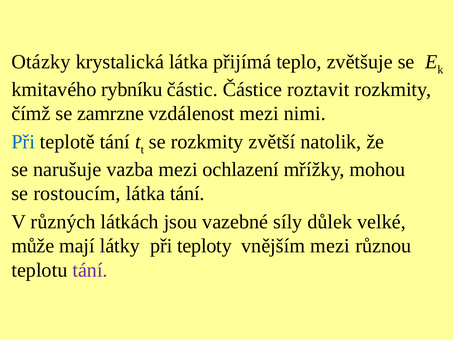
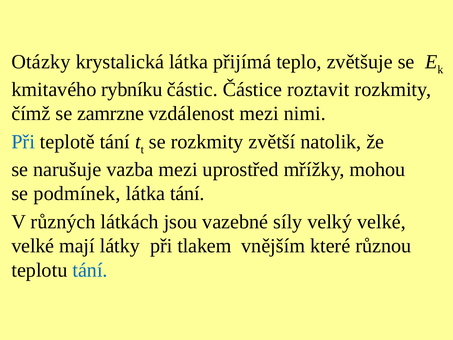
ochlazení: ochlazení -> uprostřed
rostoucím: rostoucím -> podmínek
důlek: důlek -> velký
může at (33, 246): může -> velké
teploty: teploty -> tlakem
vnějším mezi: mezi -> které
tání at (90, 270) colour: purple -> blue
